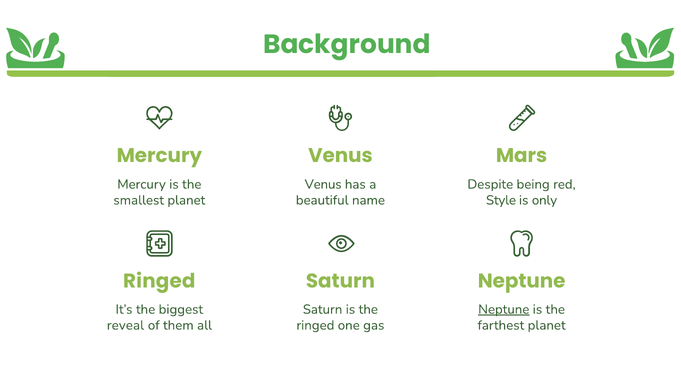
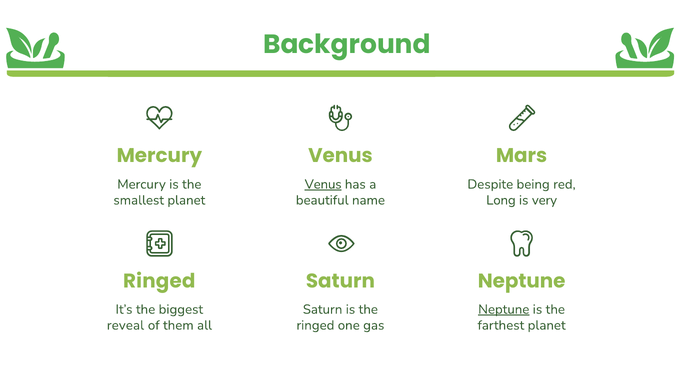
Venus at (323, 184) underline: none -> present
Style: Style -> Long
only: only -> very
